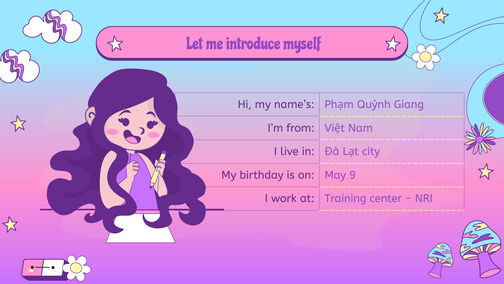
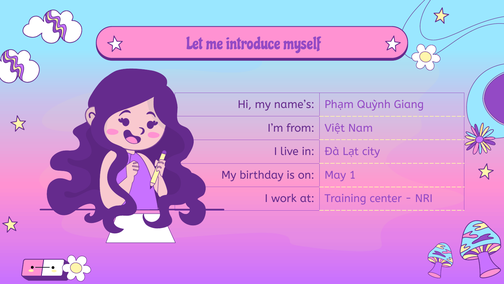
9: 9 -> 1
